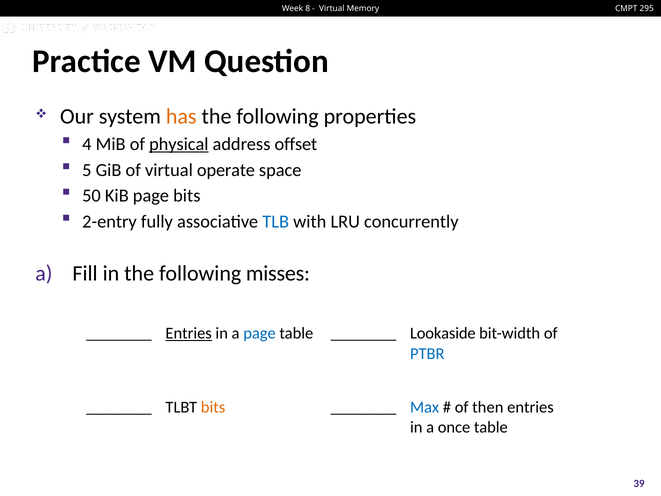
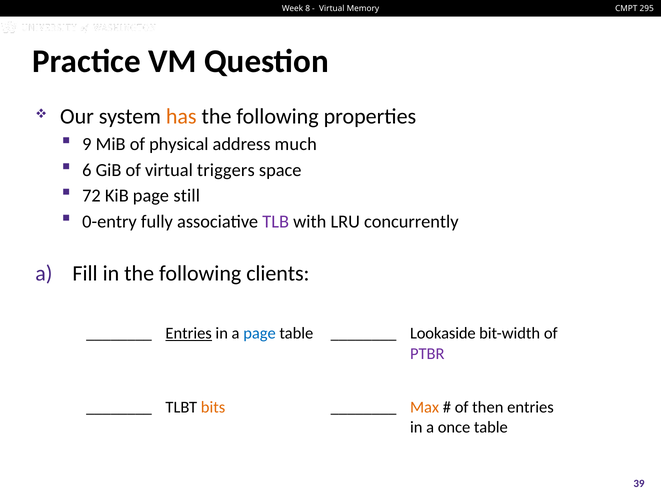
4: 4 -> 9
physical underline: present -> none
offset: offset -> much
5: 5 -> 6
operate: operate -> triggers
50: 50 -> 72
page bits: bits -> still
2-entry: 2-entry -> 0-entry
TLB colour: blue -> purple
misses: misses -> clients
PTBR colour: blue -> purple
Max colour: blue -> orange
